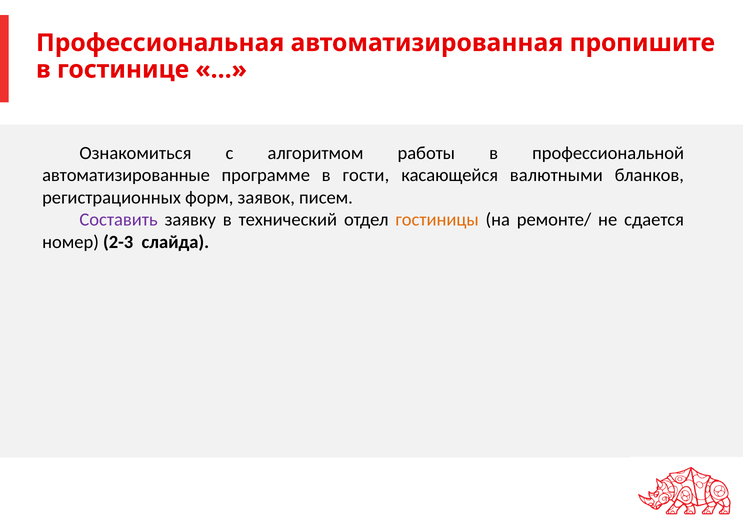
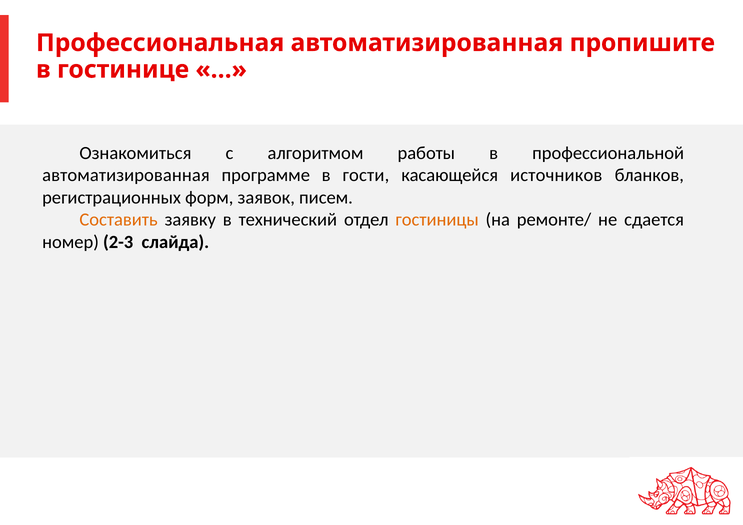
автоматизированные at (126, 175): автоматизированные -> автоматизированная
валютными: валютными -> источников
Составить colour: purple -> orange
